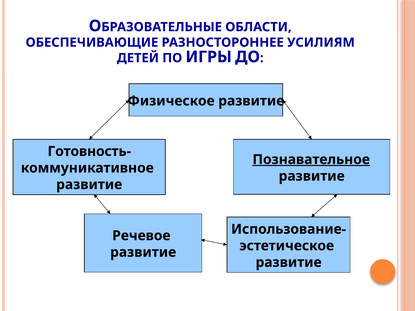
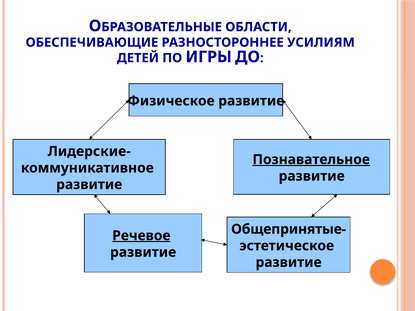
Готовность-: Готовность- -> Лидерские-
Использование-: Использование- -> Общепринятые-
Речевое underline: none -> present
